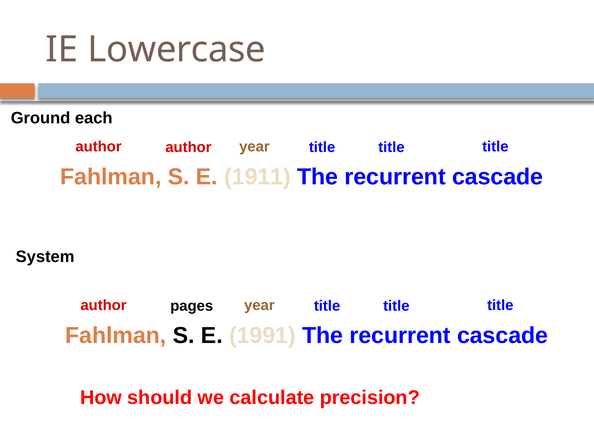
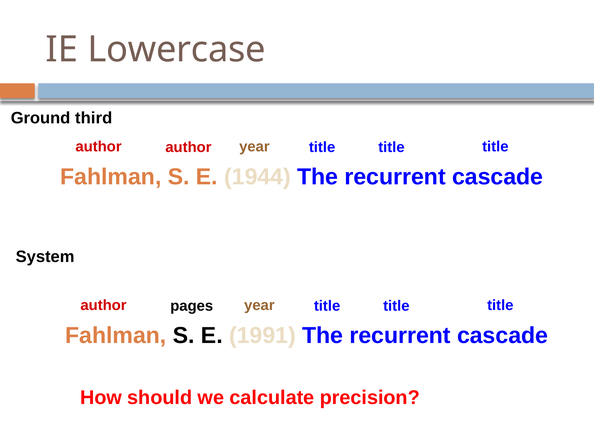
each: each -> third
1911: 1911 -> 1944
